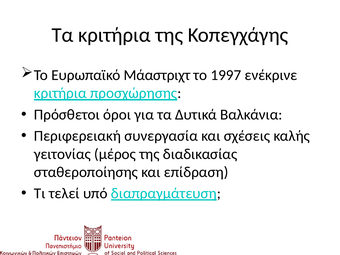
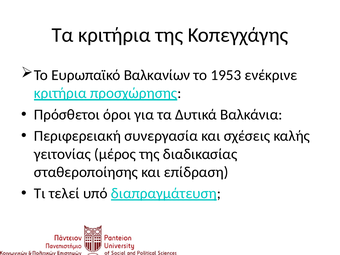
Μάαστριχτ: Μάαστριχτ -> Βαλκανίων
1997: 1997 -> 1953
